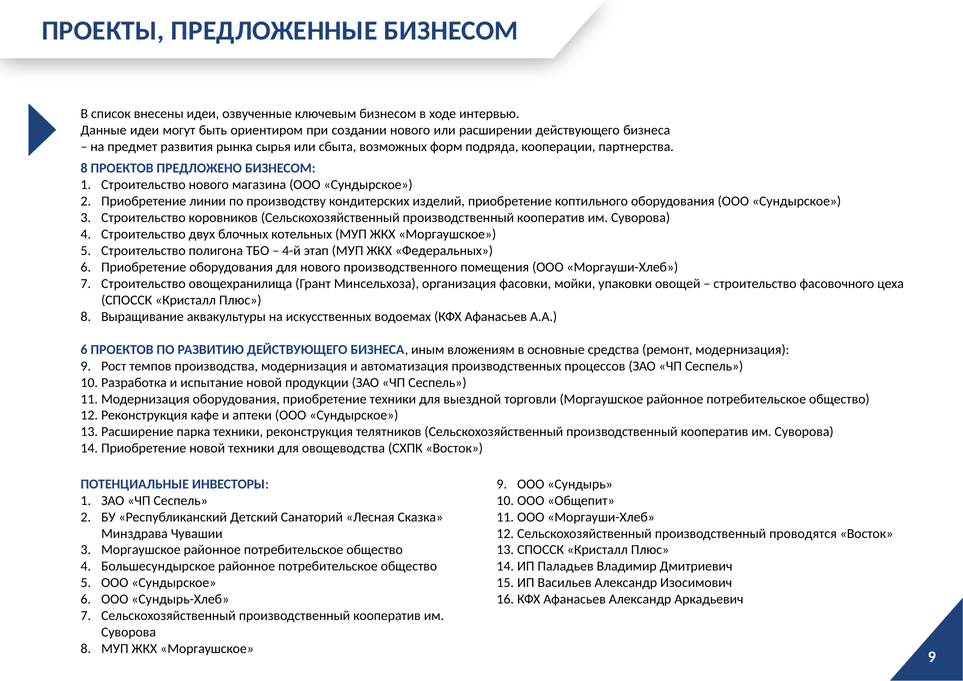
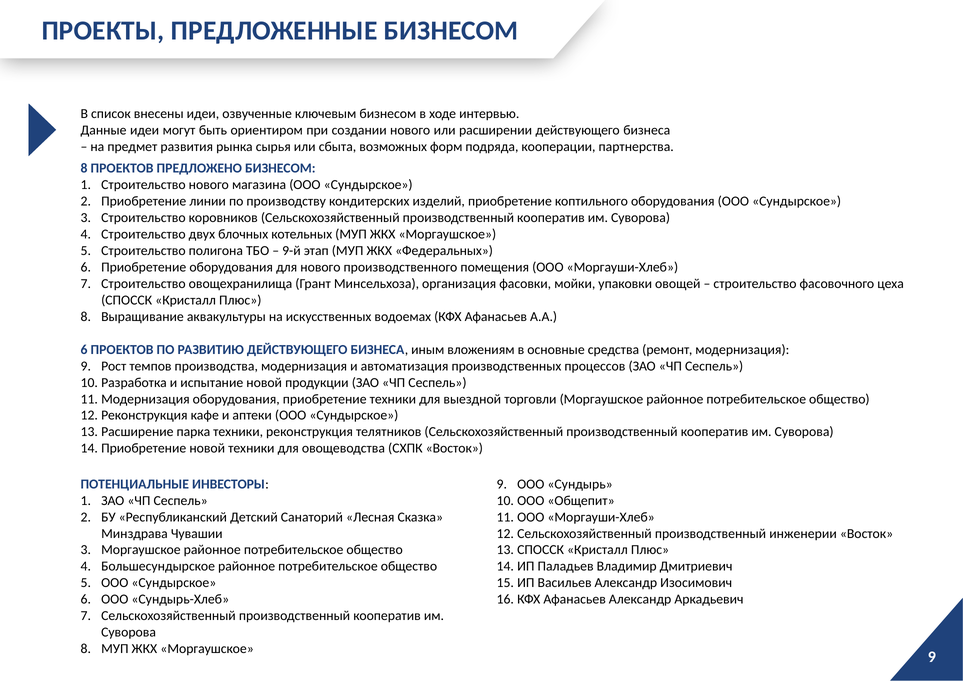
4-й: 4-й -> 9-й
проводятся: проводятся -> инженерии
